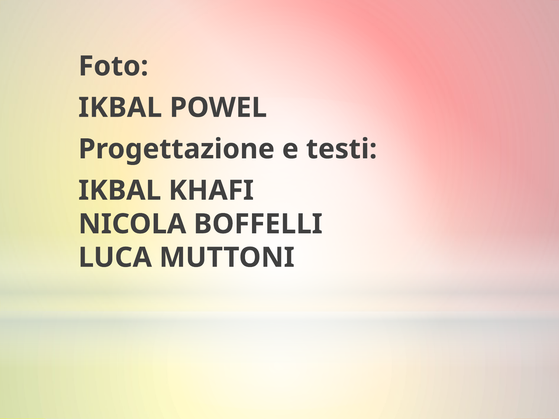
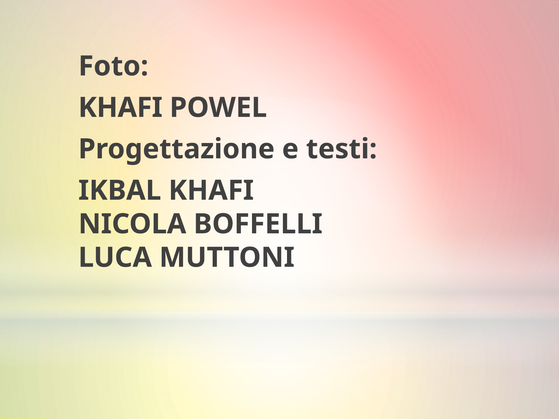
IKBAL at (120, 108): IKBAL -> KHAFI
